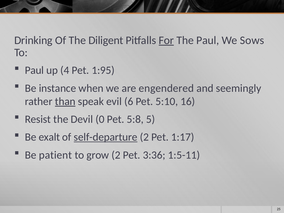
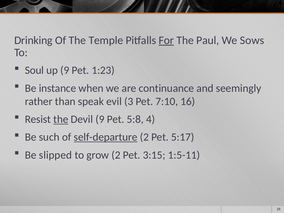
Diligent: Diligent -> Temple
Paul at (34, 70): Paul -> Soul
up 4: 4 -> 9
1:95: 1:95 -> 1:23
engendered: engendered -> continuance
than underline: present -> none
6: 6 -> 3
5:10: 5:10 -> 7:10
the at (61, 119) underline: none -> present
Devil 0: 0 -> 9
5: 5 -> 4
exalt: exalt -> such
1:17: 1:17 -> 5:17
patient: patient -> slipped
3:36: 3:36 -> 3:15
